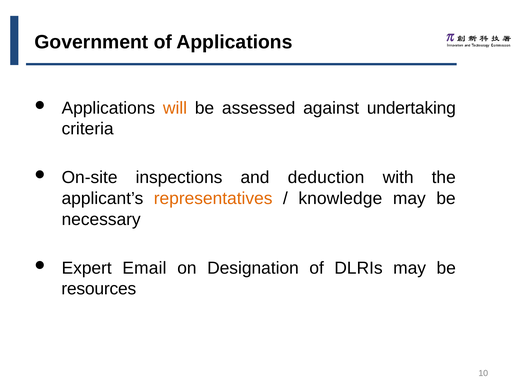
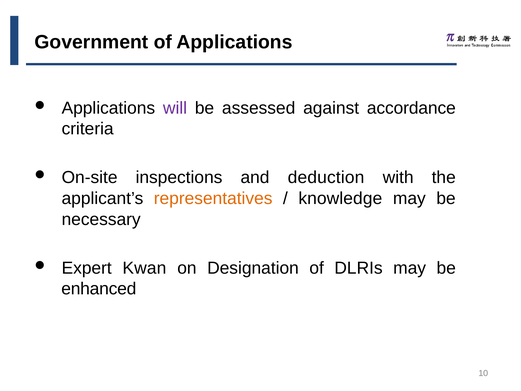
will colour: orange -> purple
undertaking: undertaking -> accordance
Email: Email -> Kwan
resources: resources -> enhanced
